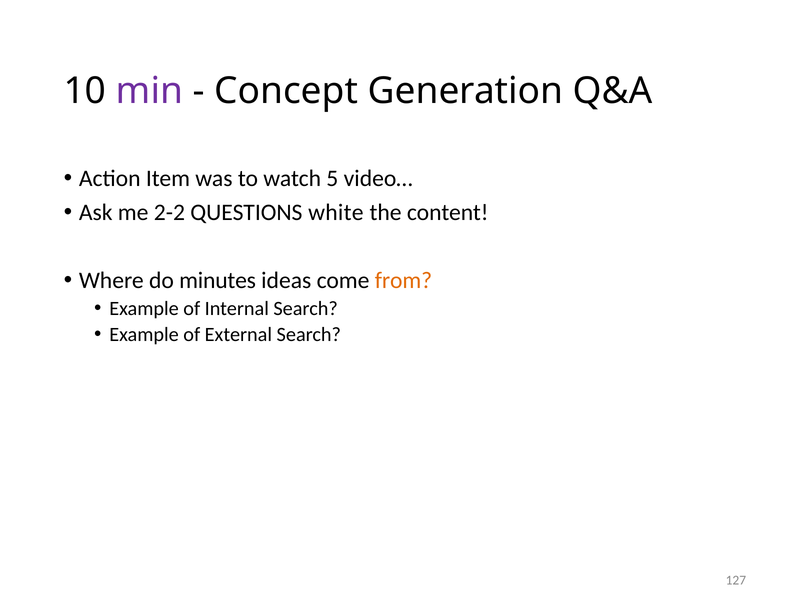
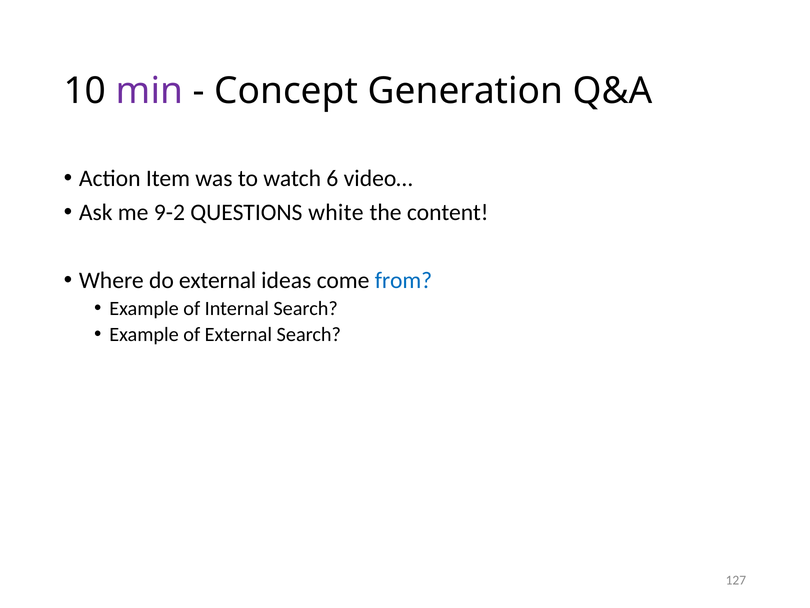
5: 5 -> 6
2-2: 2-2 -> 9-2
do minutes: minutes -> external
from colour: orange -> blue
